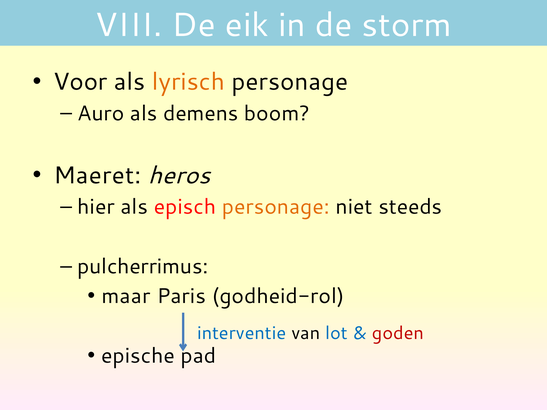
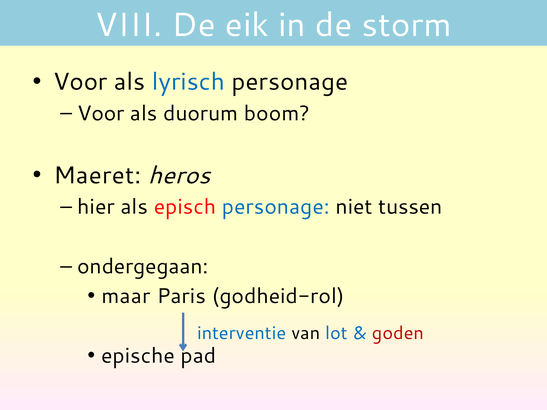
lyrisch colour: orange -> blue
Auro at (101, 113): Auro -> Voor
demens: demens -> duorum
personage at (276, 207) colour: orange -> blue
steeds: steeds -> tussen
pulcherrimus: pulcherrimus -> ondergegaan
